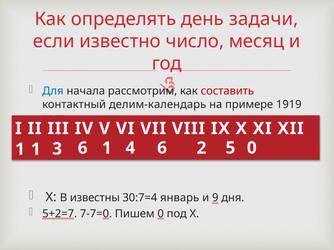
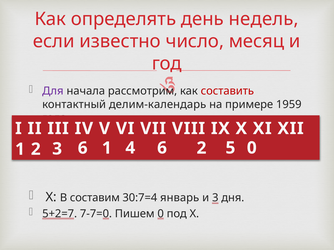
задачи: задачи -> недель
Для colour: blue -> purple
1919: 1919 -> 1959
1 1: 1 -> 2
известны: известны -> составим
и 9: 9 -> 3
